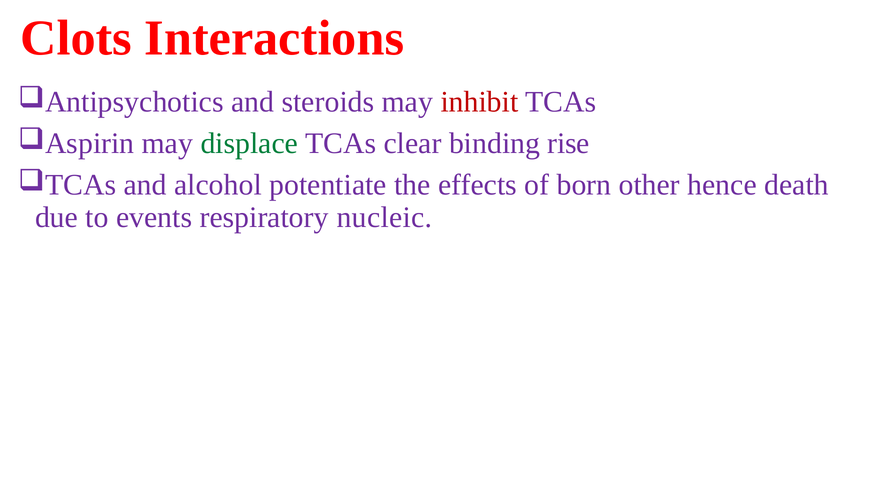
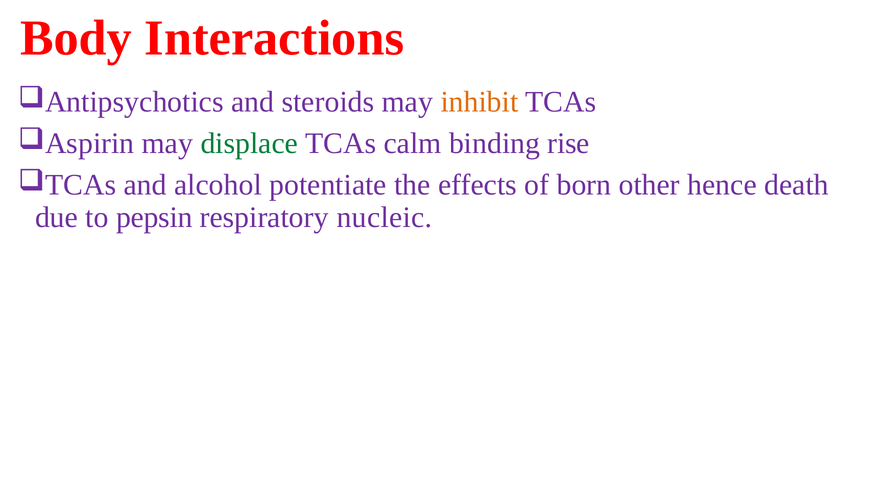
Clots: Clots -> Body
inhibit colour: red -> orange
clear: clear -> calm
events: events -> pepsin
